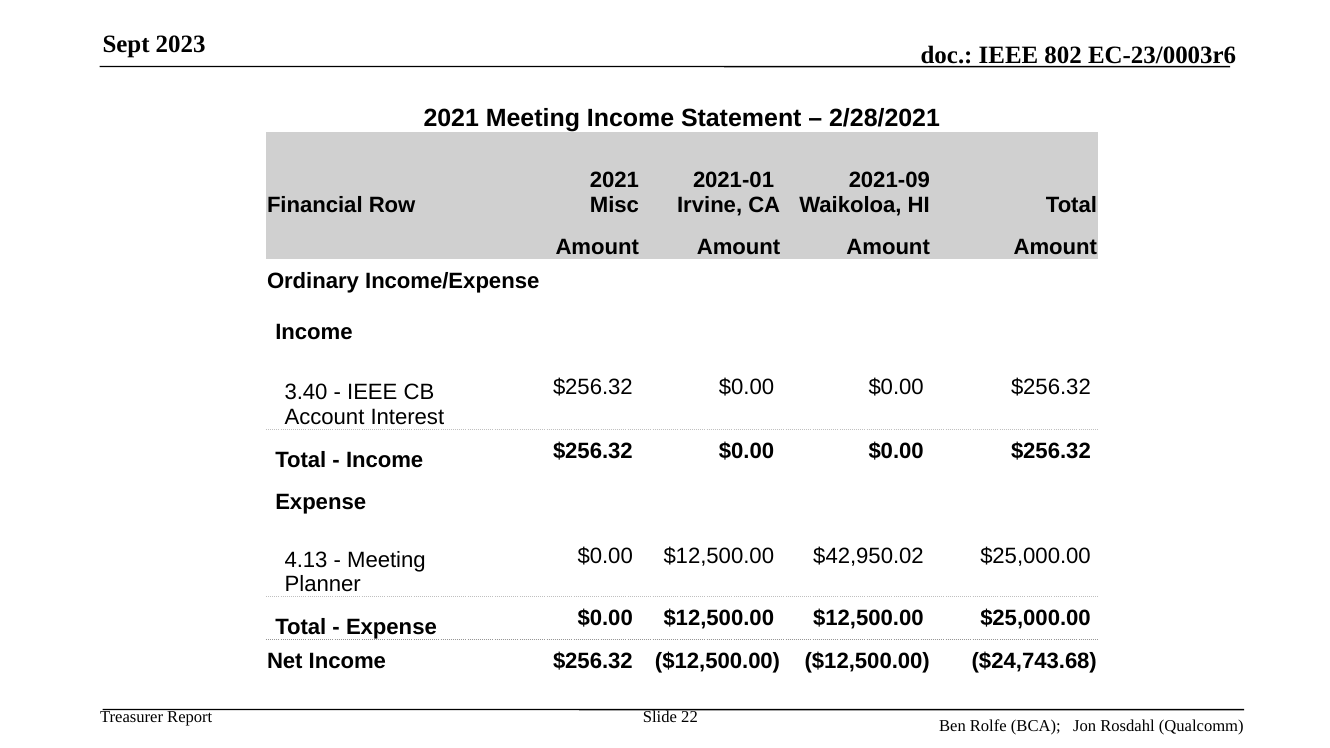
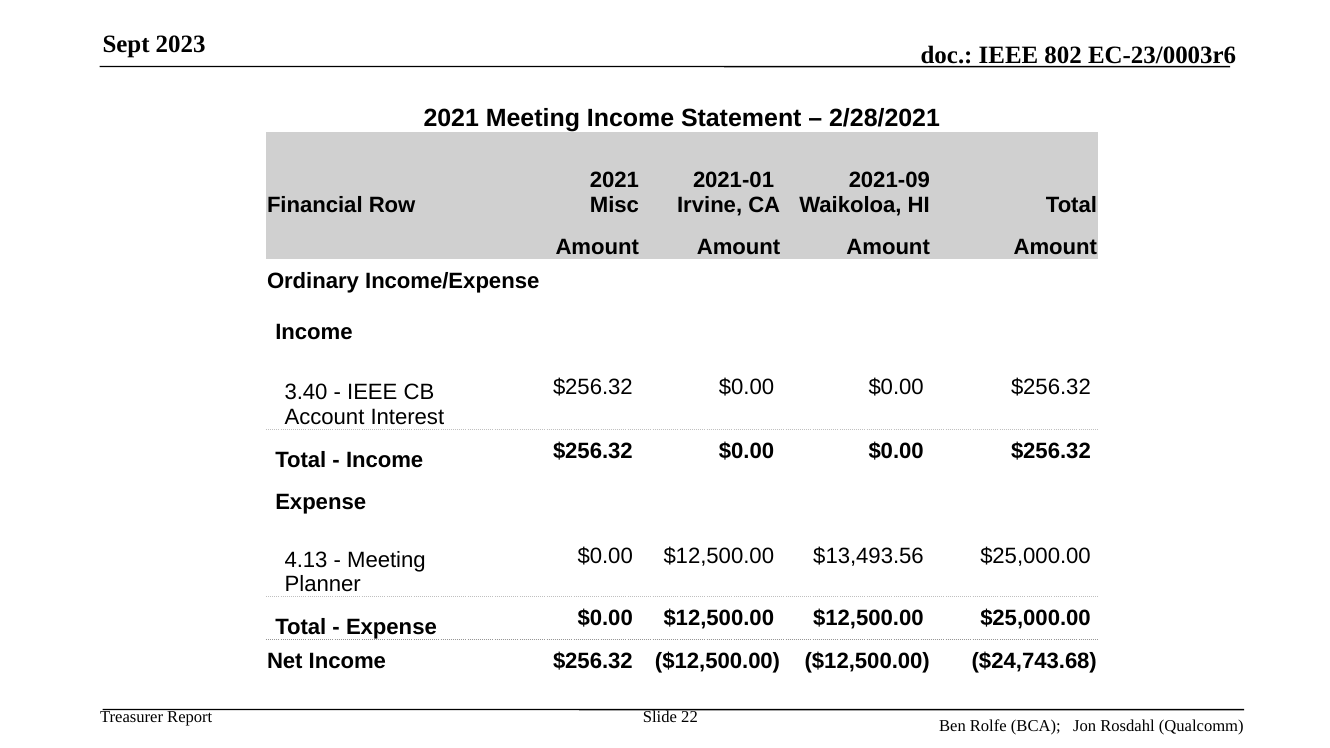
$42,950.02: $42,950.02 -> $13,493.56
